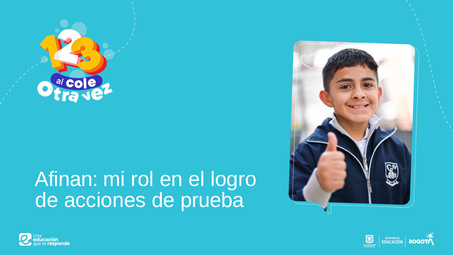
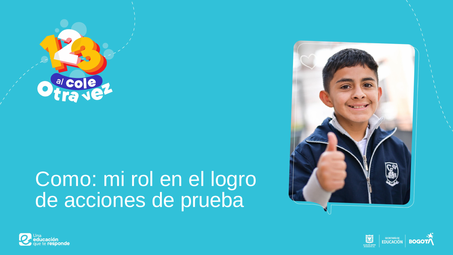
Afinan: Afinan -> Como
